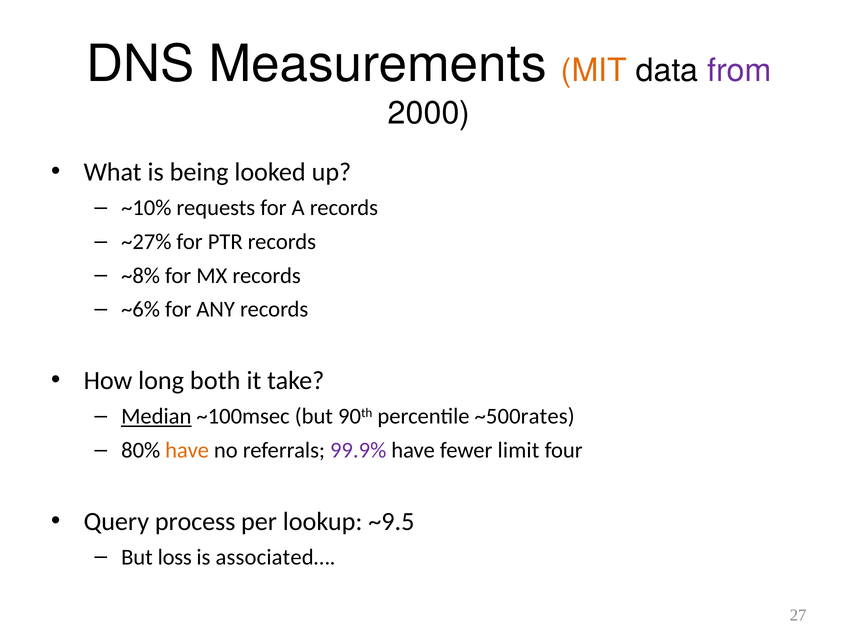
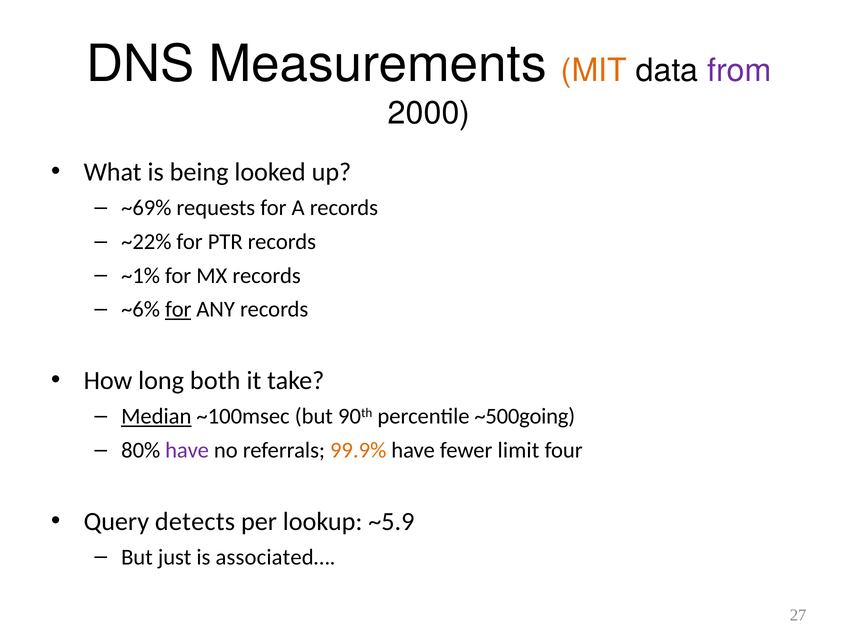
~10%: ~10% -> ~69%
~27%: ~27% -> ~22%
~8%: ~8% -> ~1%
for at (178, 309) underline: none -> present
~500rates: ~500rates -> ~500going
have at (187, 450) colour: orange -> purple
99.9% colour: purple -> orange
process: process -> detects
~9.5: ~9.5 -> ~5.9
loss: loss -> just
